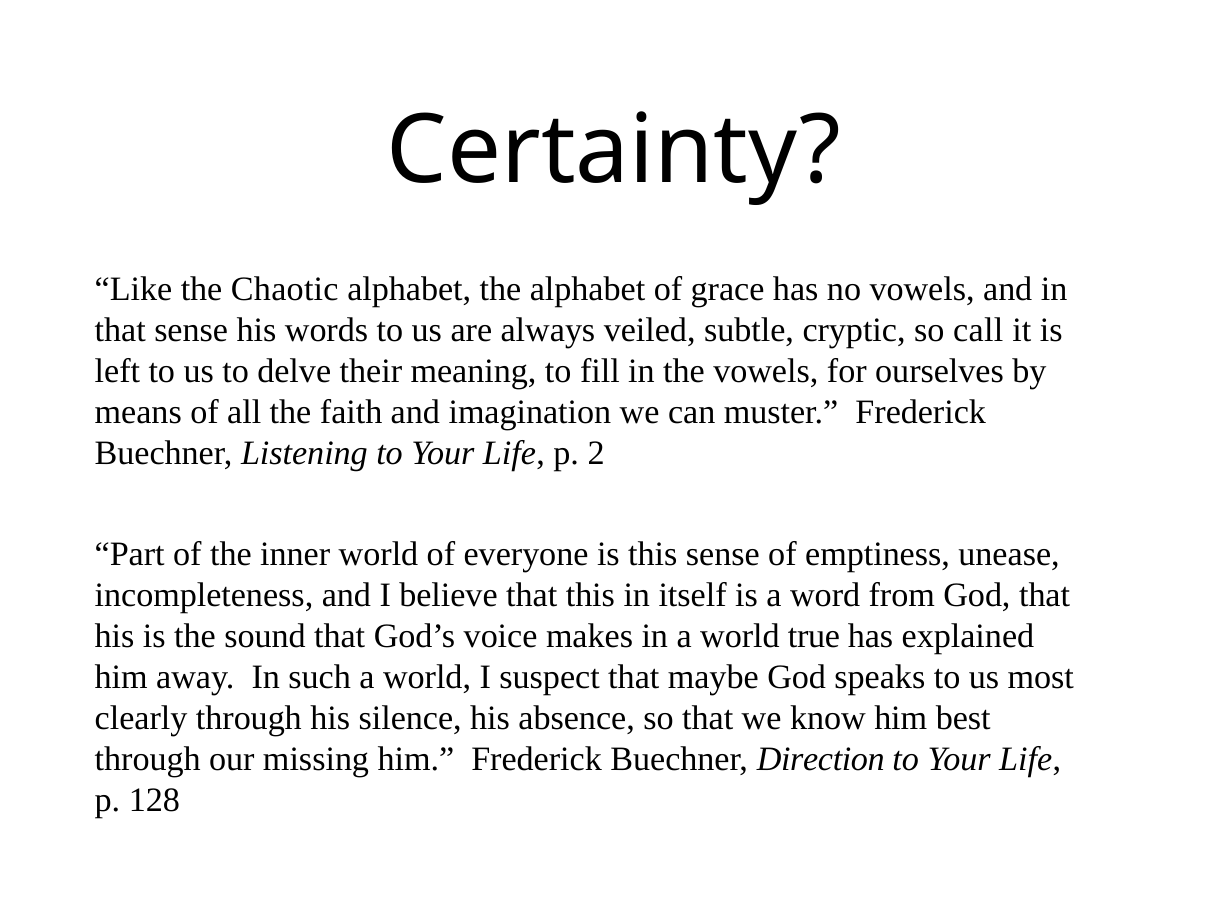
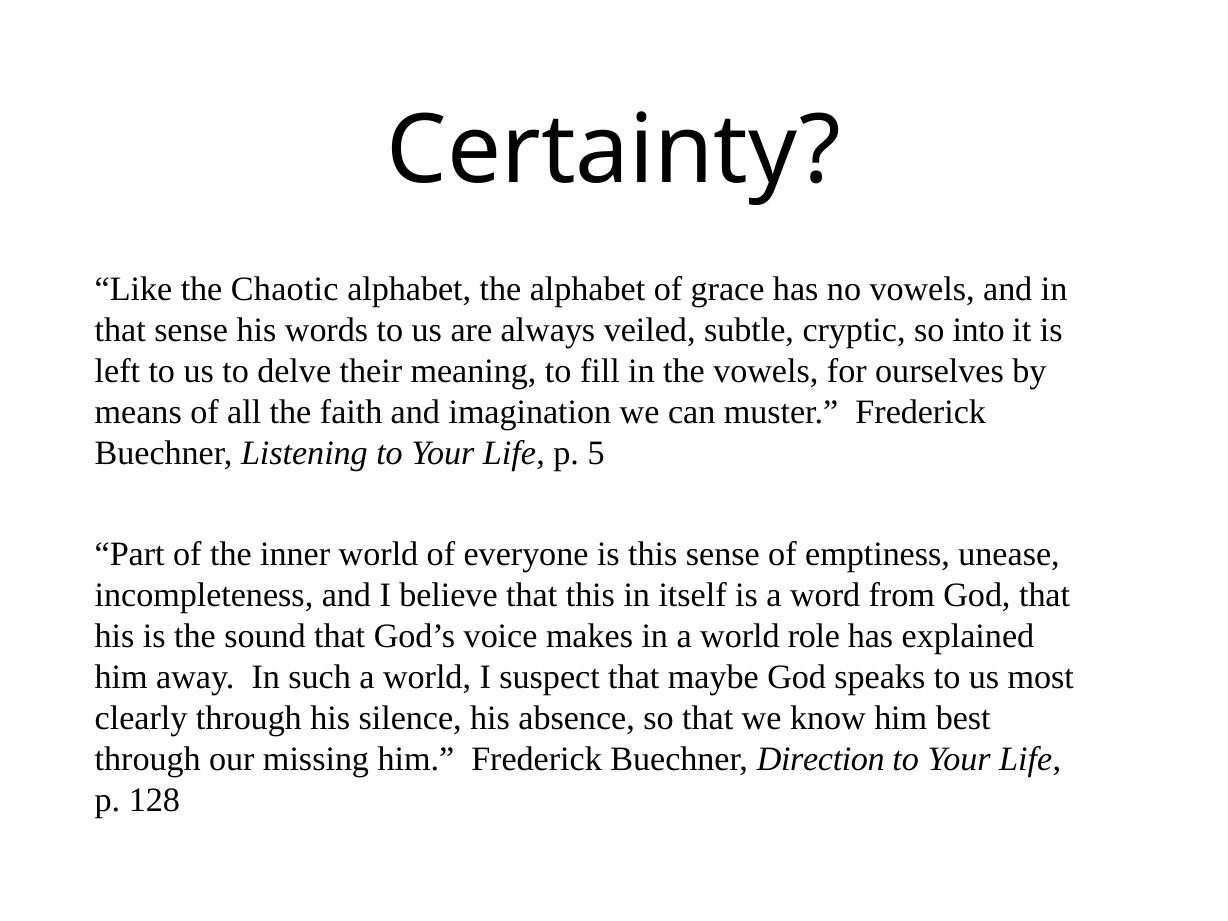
call: call -> into
2: 2 -> 5
true: true -> role
